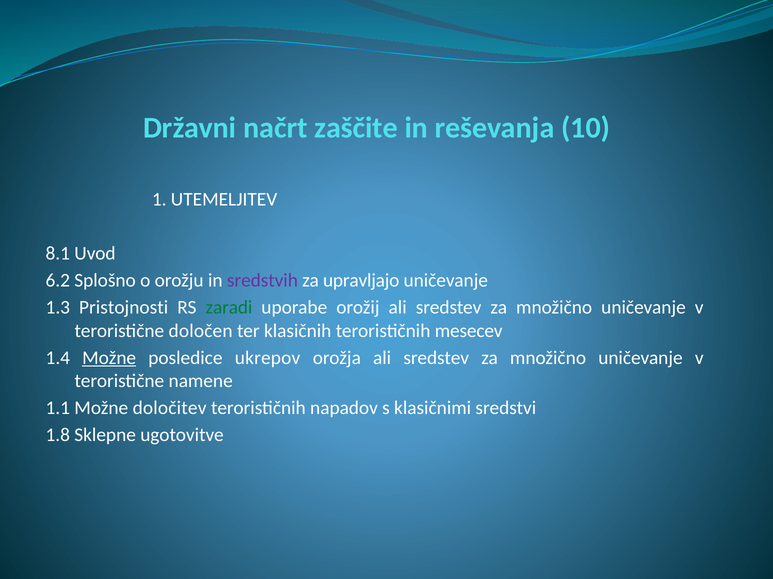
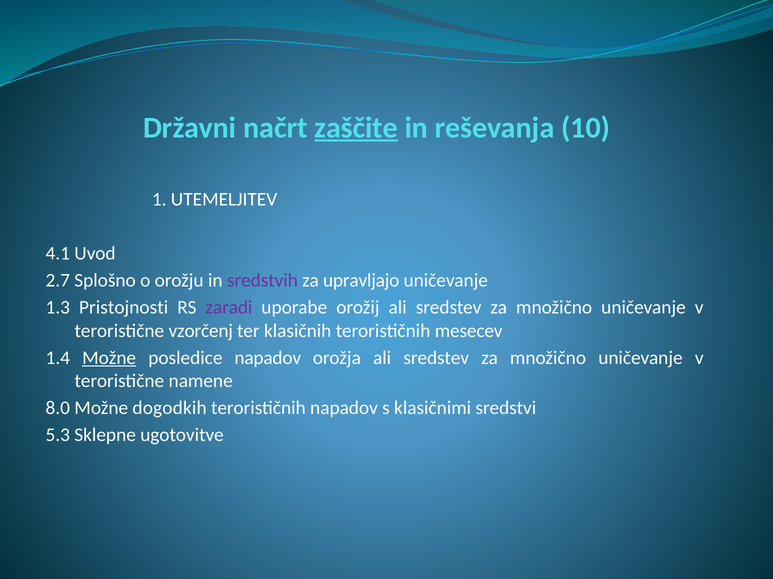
zaščite underline: none -> present
8.1: 8.1 -> 4.1
6.2: 6.2 -> 2.7
zaradi colour: green -> purple
določen: določen -> vzorčenj
posledice ukrepov: ukrepov -> napadov
1.1: 1.1 -> 8.0
določitev: določitev -> dogodkih
1.8: 1.8 -> 5.3
